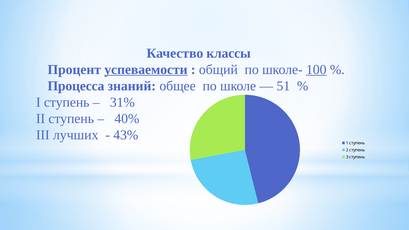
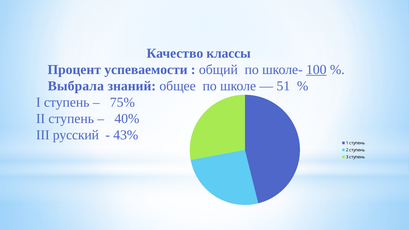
успеваемости underline: present -> none
Процесса: Процесса -> Выбрала
31%: 31% -> 75%
лучших: лучших -> русский
